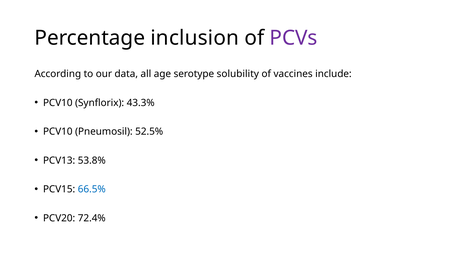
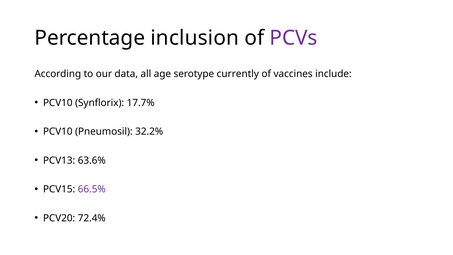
solubility: solubility -> currently
43.3%: 43.3% -> 17.7%
52.5%: 52.5% -> 32.2%
53.8%: 53.8% -> 63.6%
66.5% colour: blue -> purple
